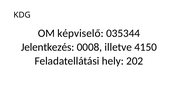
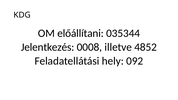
képviselő: képviselő -> előállítani
4150: 4150 -> 4852
202: 202 -> 092
